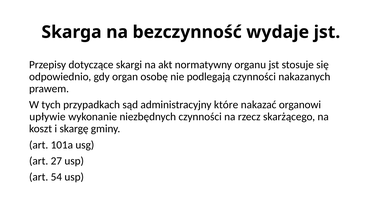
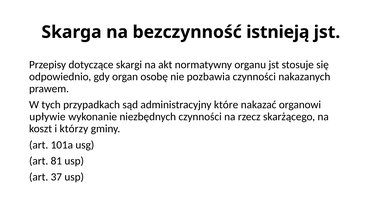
wydaje: wydaje -> istnieją
podlegają: podlegają -> pozbawia
skargę: skargę -> którzy
27: 27 -> 81
54: 54 -> 37
